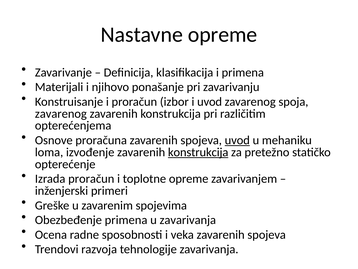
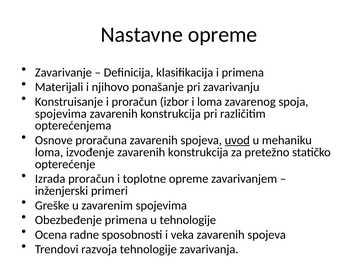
i uvod: uvod -> loma
zavarenog at (61, 113): zavarenog -> spojevima
konstrukcija at (198, 152) underline: present -> none
u zavarivanja: zavarivanja -> tehnologije
